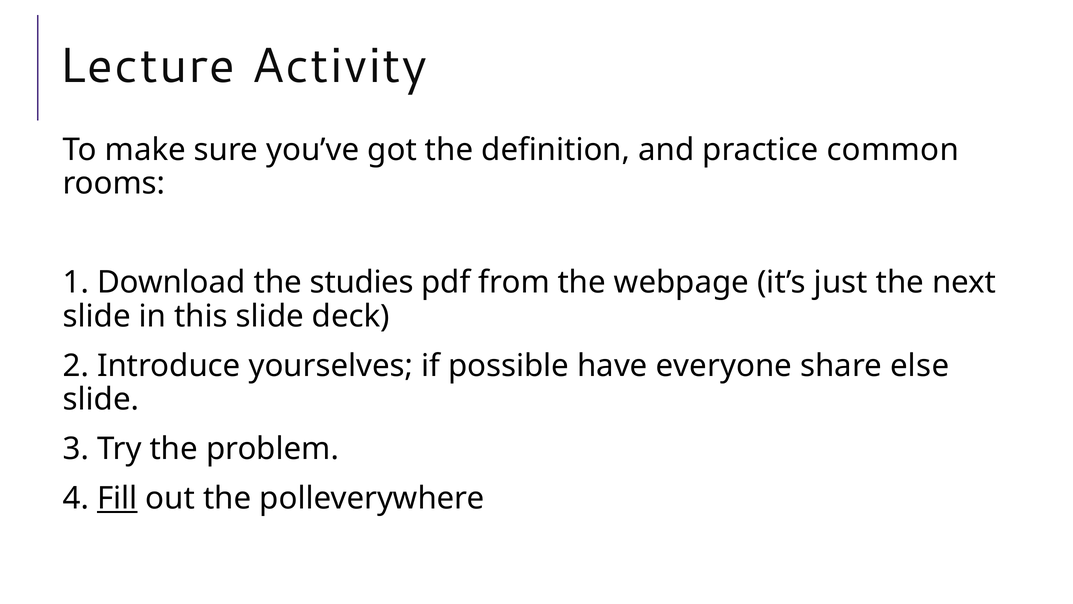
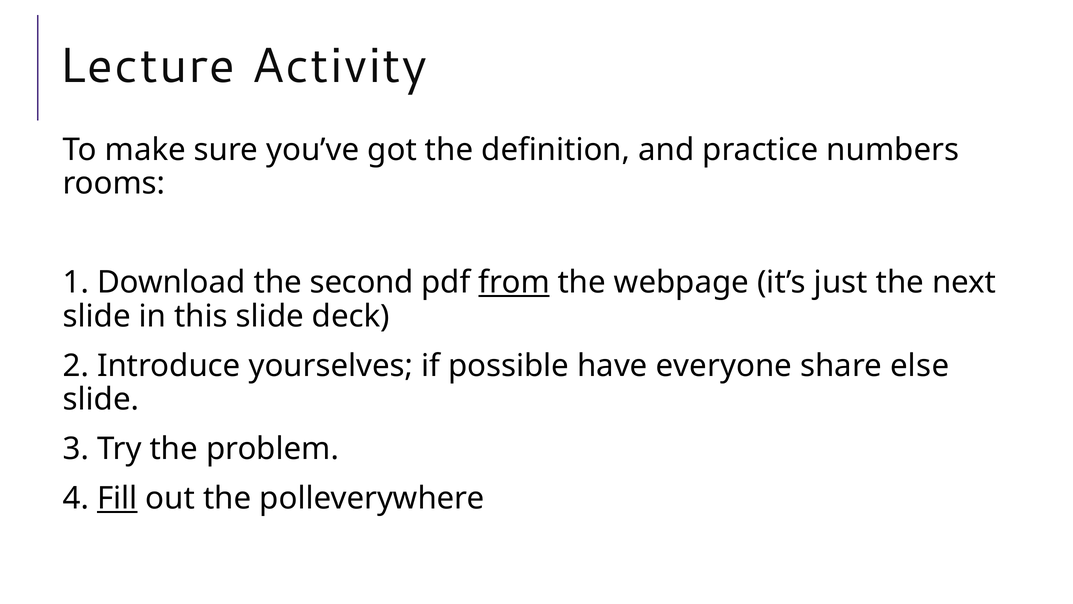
common: common -> numbers
studies: studies -> second
from underline: none -> present
